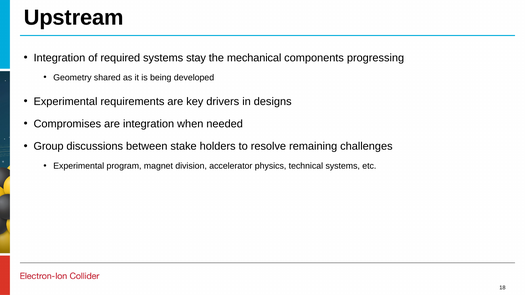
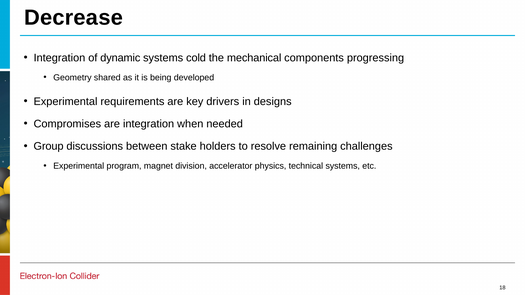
Upstream: Upstream -> Decrease
required: required -> dynamic
stay: stay -> cold
